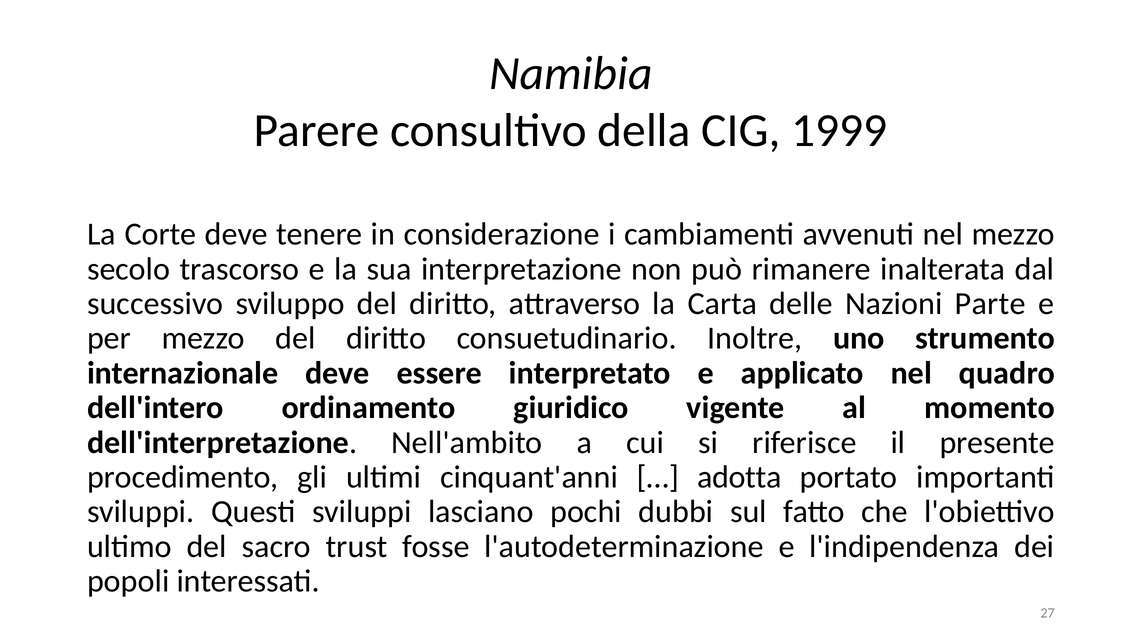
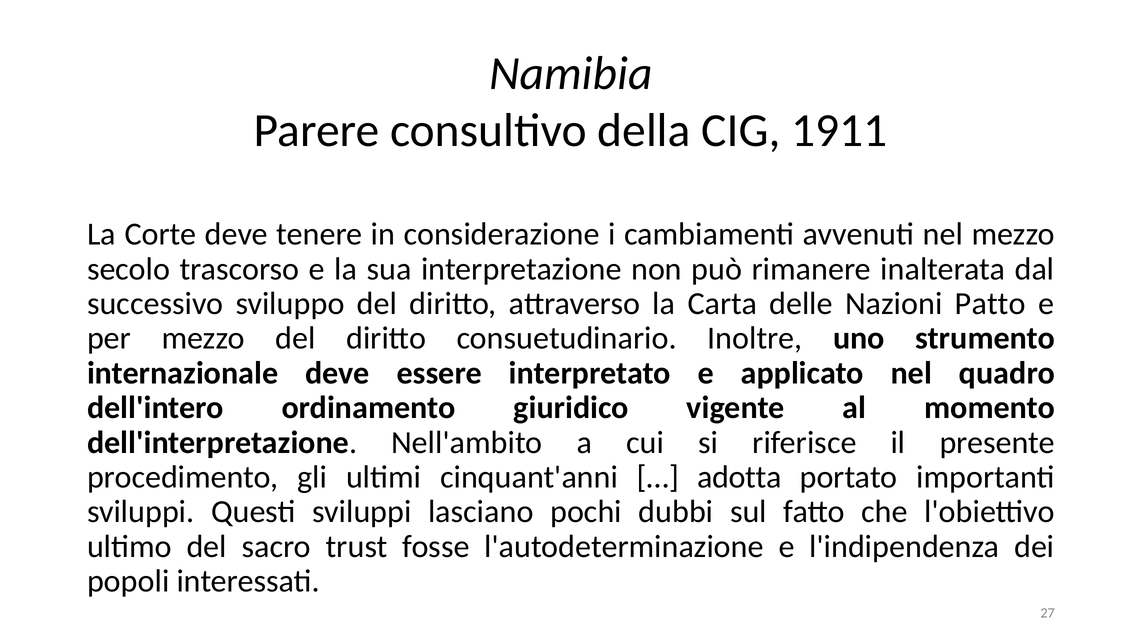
1999: 1999 -> 1911
Parte: Parte -> Patto
